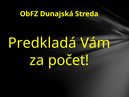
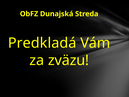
počet: počet -> zväzu
